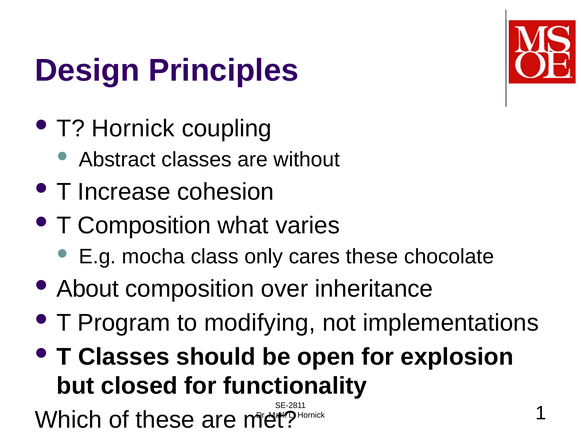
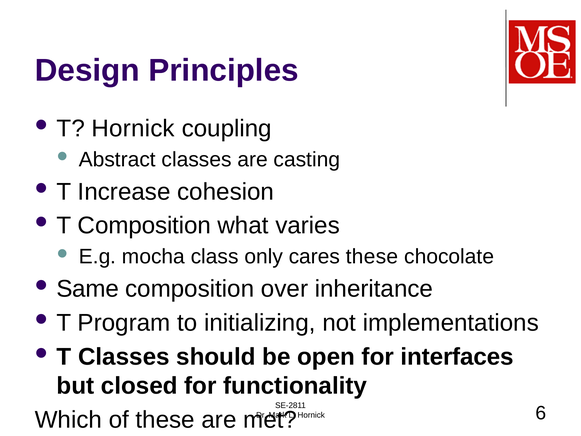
without: without -> casting
About: About -> Same
modifying: modifying -> initializing
explosion: explosion -> interfaces
1: 1 -> 6
